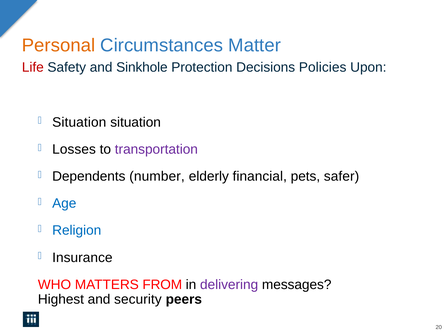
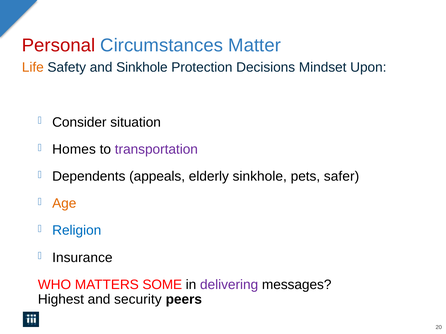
Personal colour: orange -> red
Life colour: red -> orange
Policies: Policies -> Mindset
Situation at (79, 122): Situation -> Consider
Losses: Losses -> Homes
number: number -> appeals
elderly financial: financial -> sinkhole
Age colour: blue -> orange
FROM: FROM -> SOME
